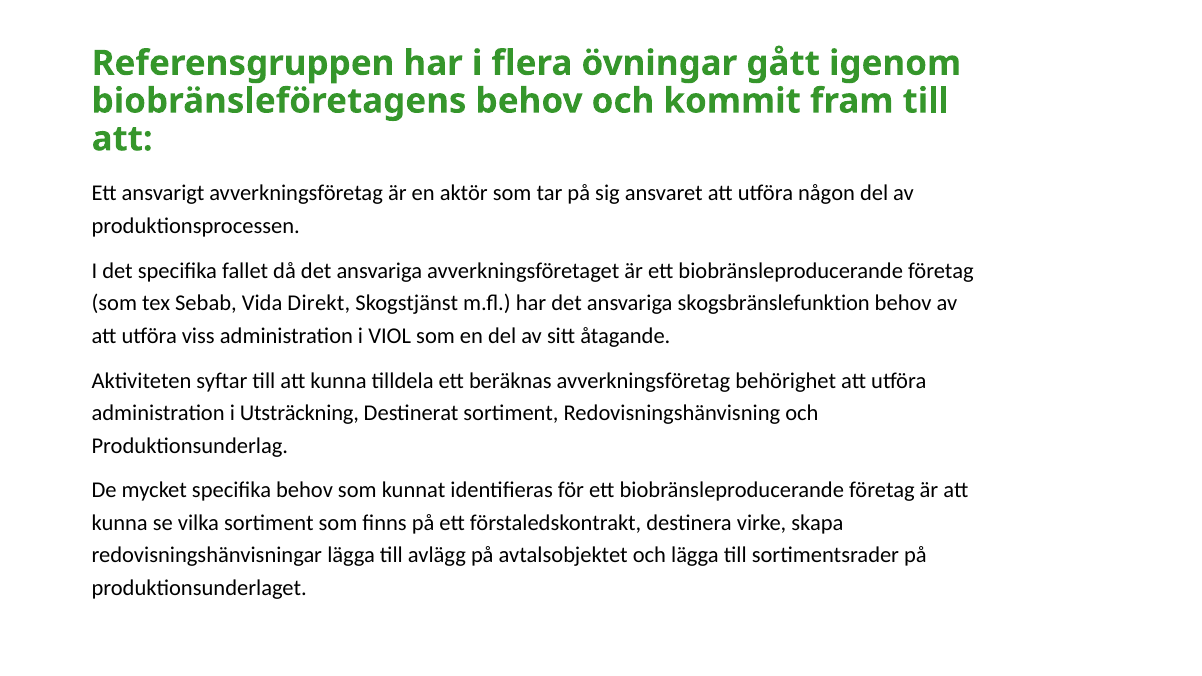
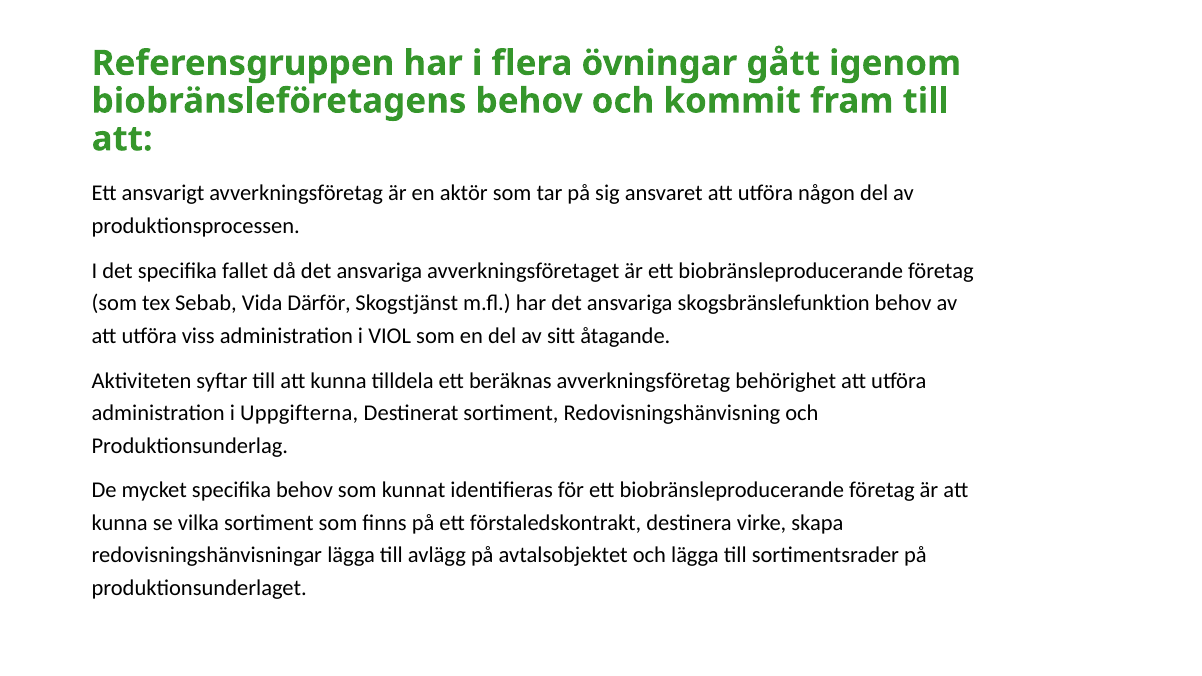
Direkt: Direkt -> Därför
Utsträckning: Utsträckning -> Uppgifterna
